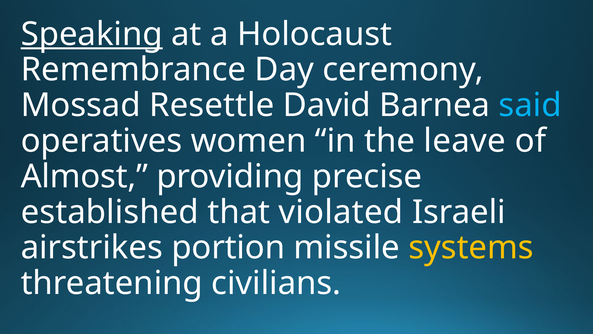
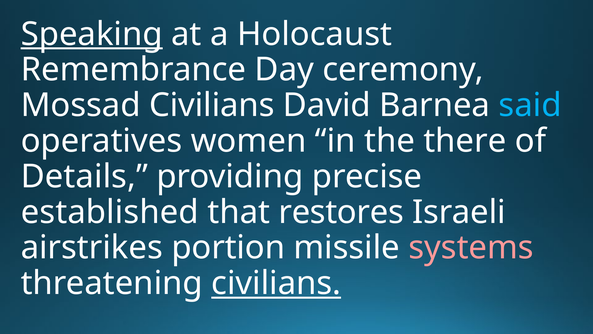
Mossad Resettle: Resettle -> Civilians
leave: leave -> there
Almost: Almost -> Details
violated: violated -> restores
systems colour: yellow -> pink
civilians at (276, 283) underline: none -> present
